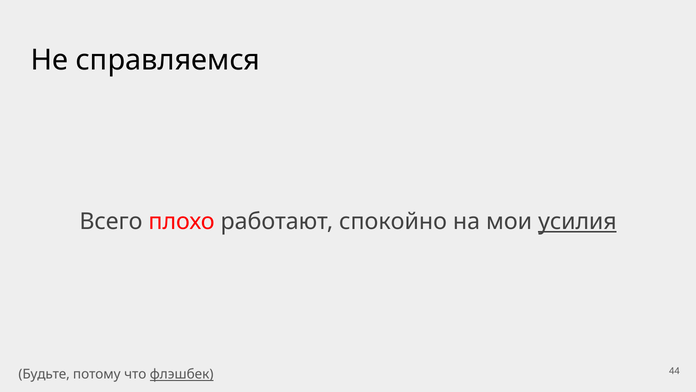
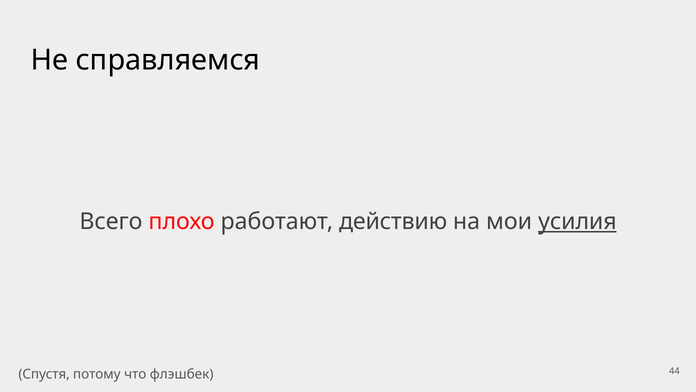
спокойно: спокойно -> действию
Будьте: Будьте -> Спустя
флэшбек underline: present -> none
